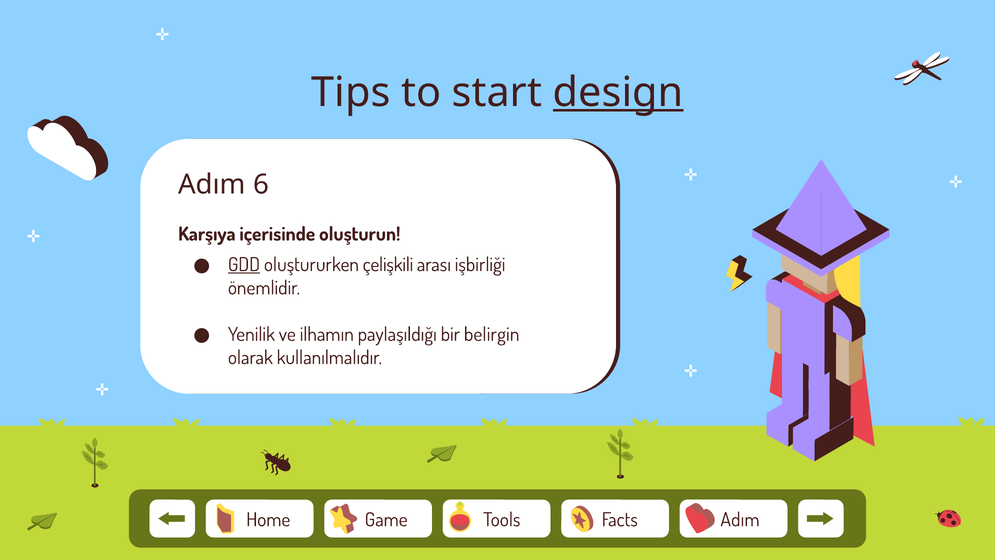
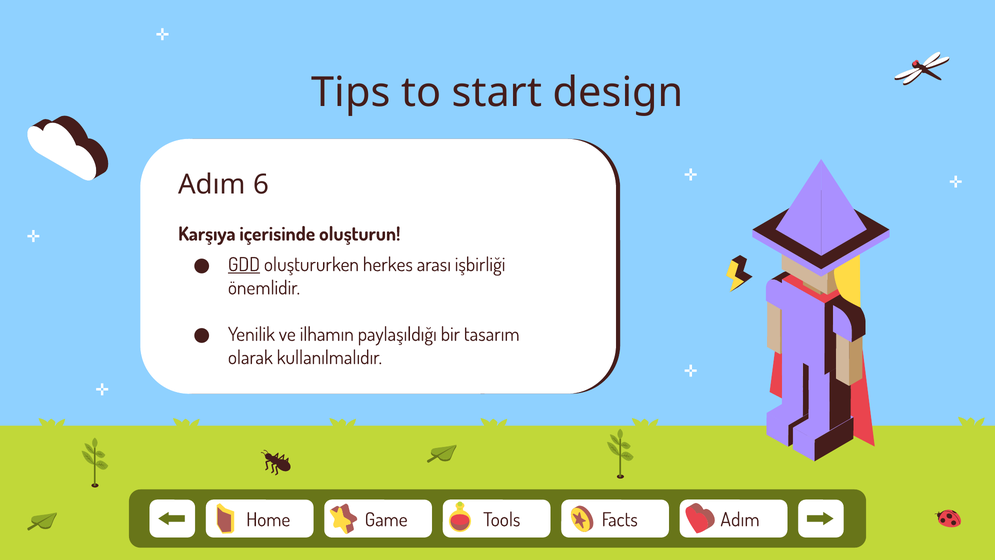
design underline: present -> none
çelişkili: çelişkili -> herkes
belirgin: belirgin -> tasarım
